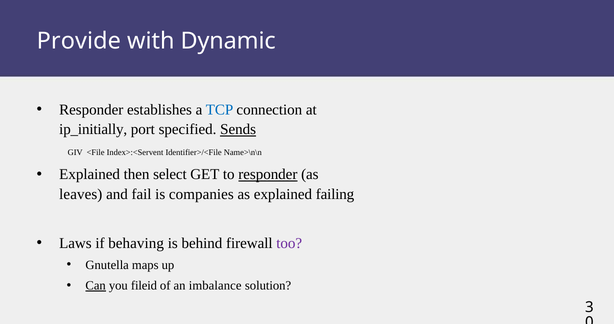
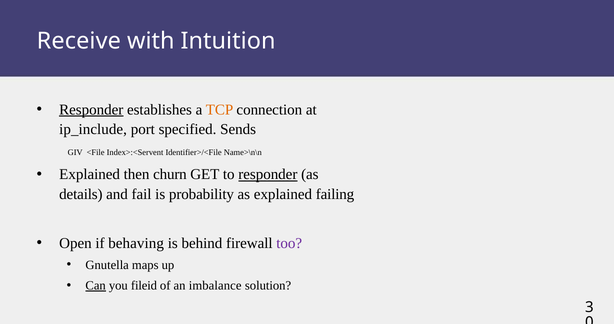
Provide: Provide -> Receive
Dynamic: Dynamic -> Intuition
Responder at (91, 110) underline: none -> present
TCP colour: blue -> orange
ip_initially: ip_initially -> ip_include
Sends underline: present -> none
select: select -> churn
leaves: leaves -> details
companies: companies -> probability
Laws: Laws -> Open
